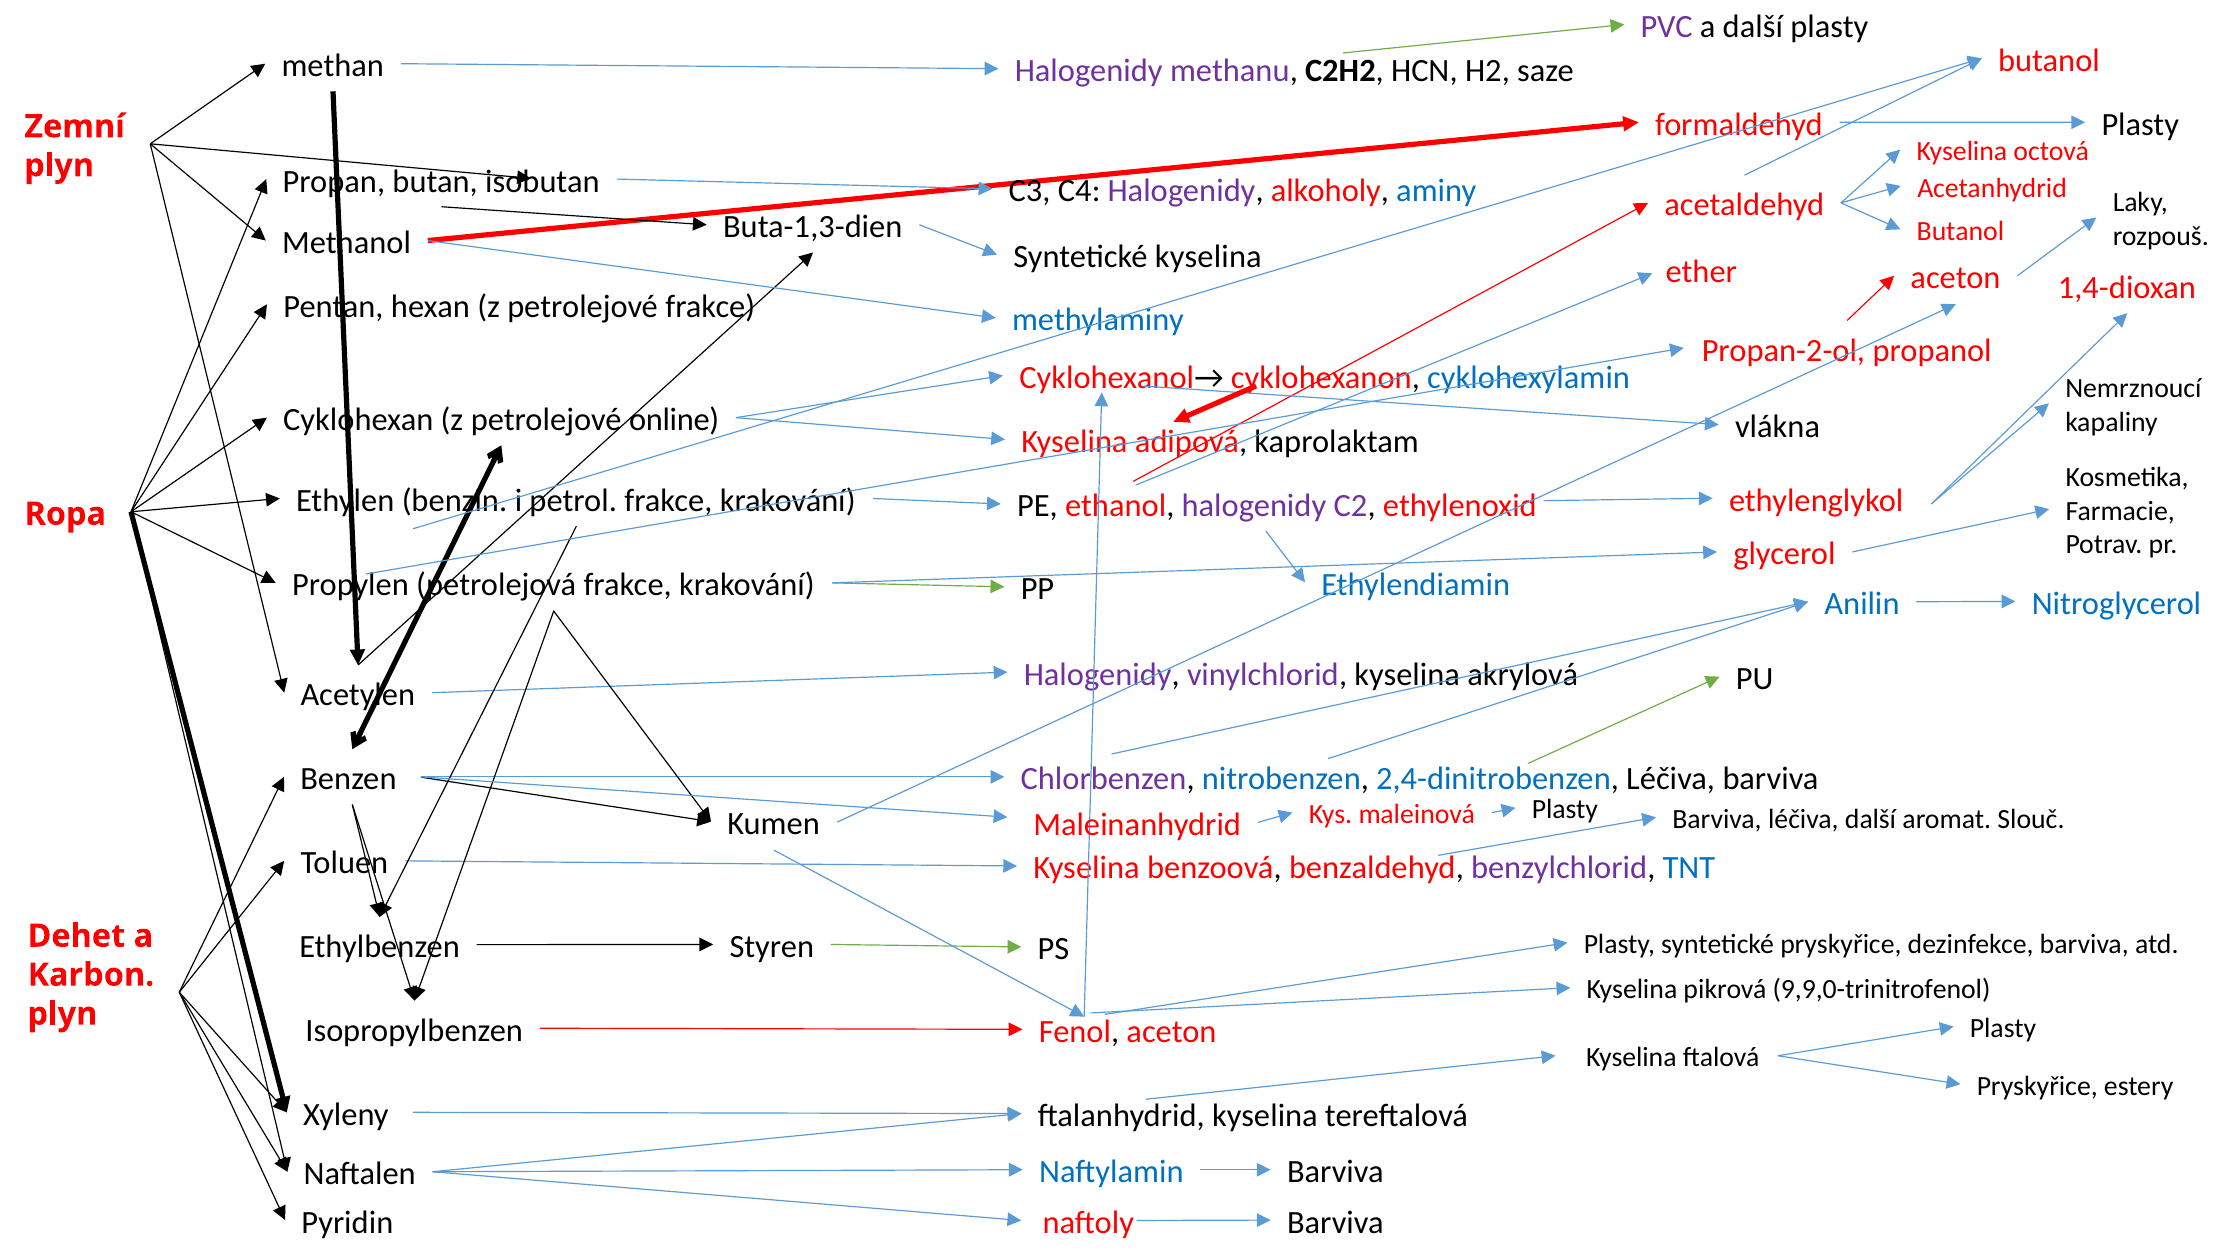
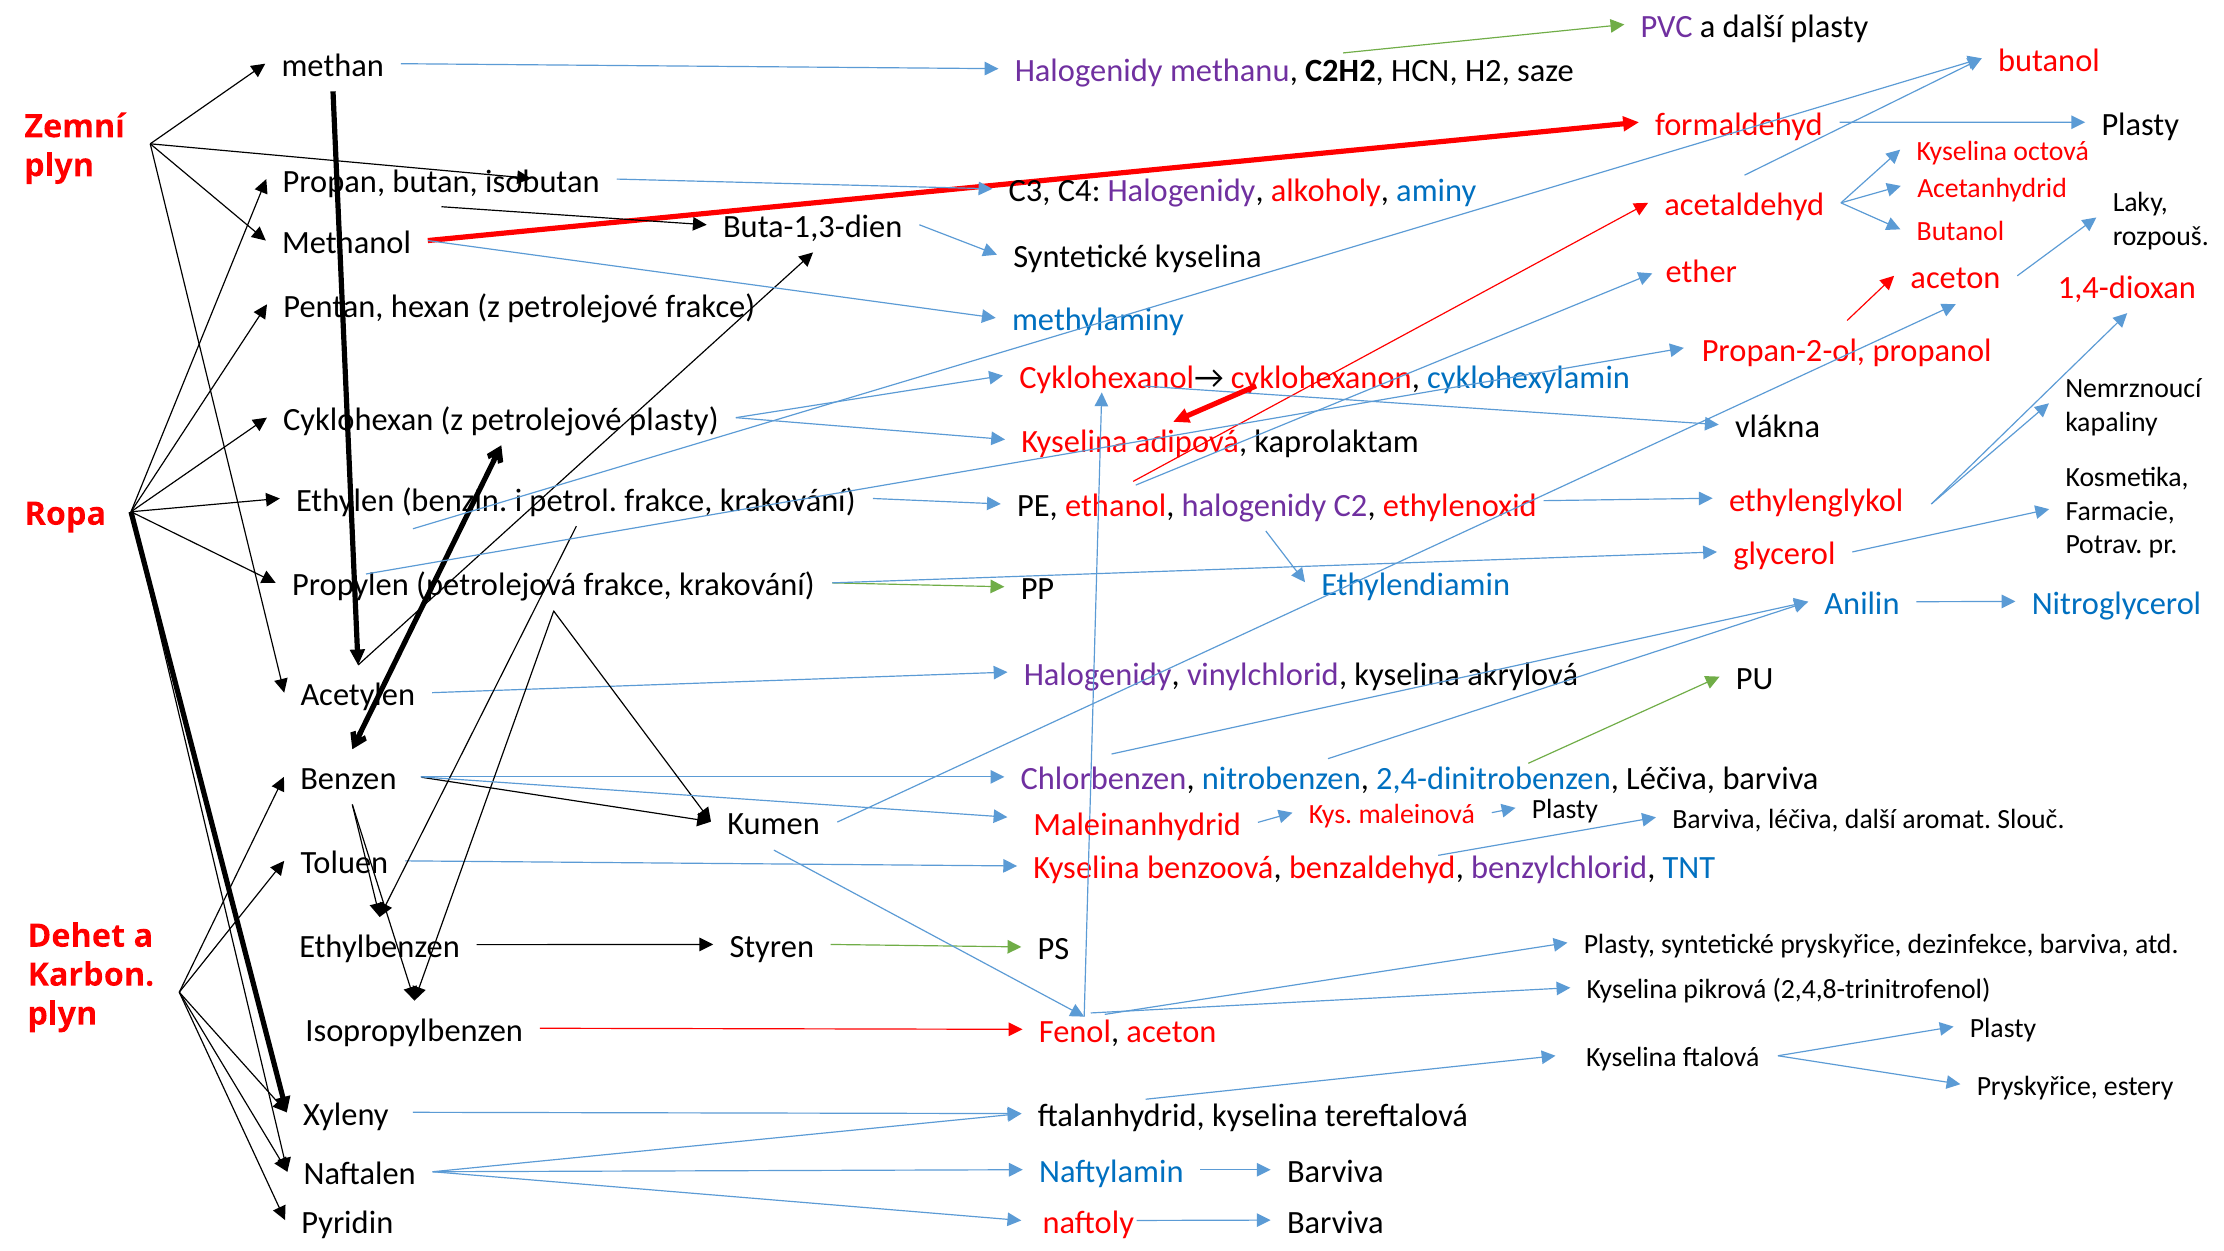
petrolejové online: online -> plasty
9,9,0-trinitrofenol: 9,9,0-trinitrofenol -> 2,4,8-trinitrofenol
